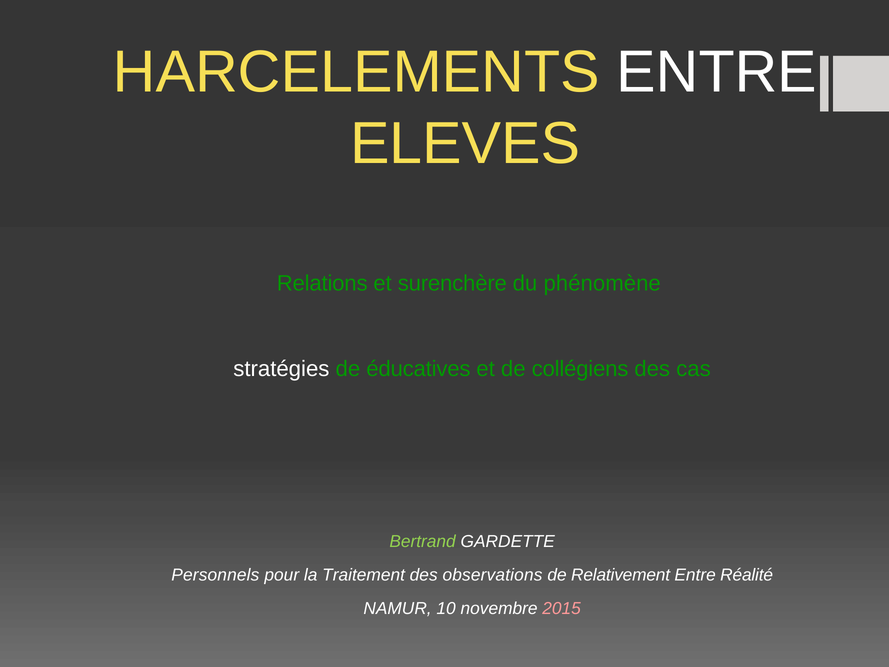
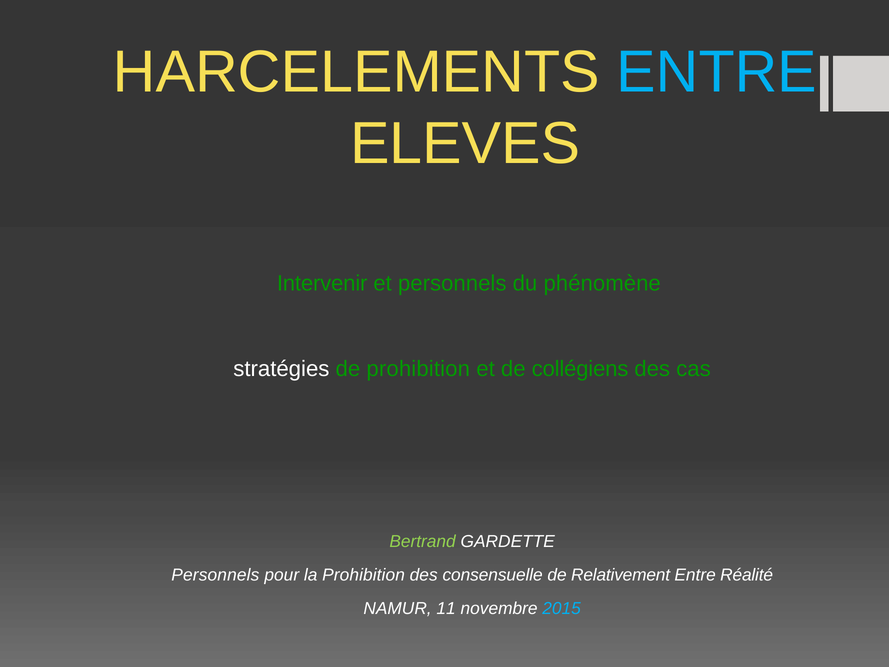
ENTRE at (717, 72) colour: white -> light blue
Relations: Relations -> Intervenir
et surenchère: surenchère -> personnels
de éducatives: éducatives -> prohibition
la Traitement: Traitement -> Prohibition
observations: observations -> consensuelle
10: 10 -> 11
2015 colour: pink -> light blue
